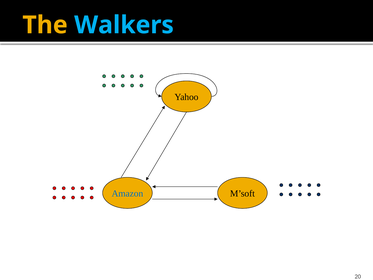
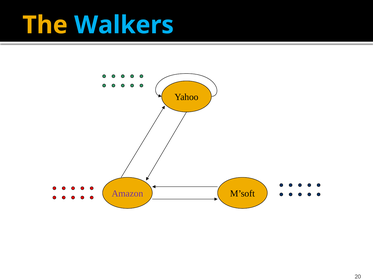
Amazon colour: blue -> purple
